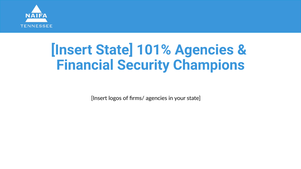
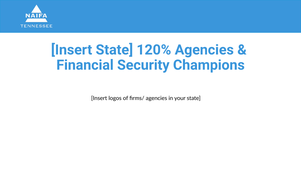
101%: 101% -> 120%
